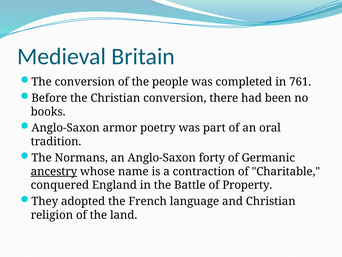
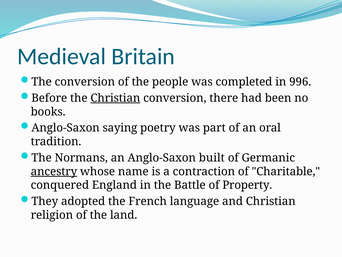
761: 761 -> 996
Christian at (115, 98) underline: none -> present
armor: armor -> saying
forty: forty -> built
